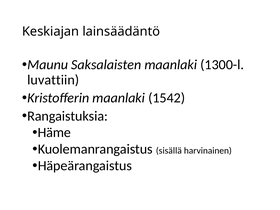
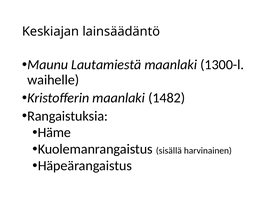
Saksalaisten: Saksalaisten -> Lautamiestä
luvattiin: luvattiin -> waihelle
1542: 1542 -> 1482
